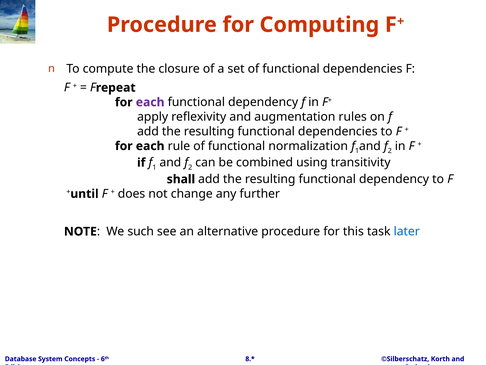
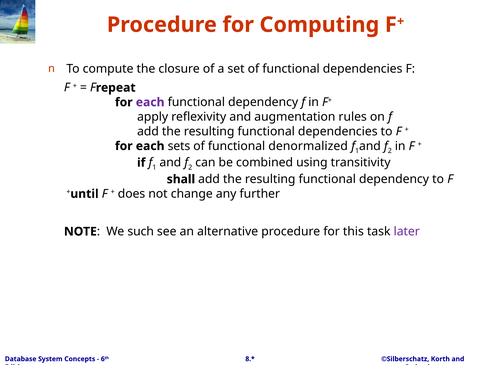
rule: rule -> sets
normalization: normalization -> denormalized
later colour: blue -> purple
